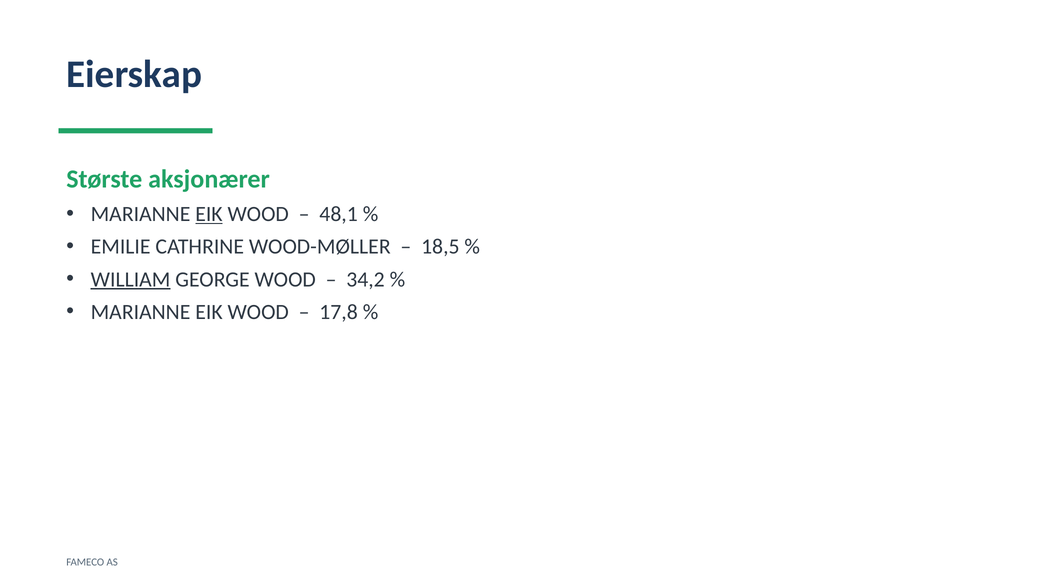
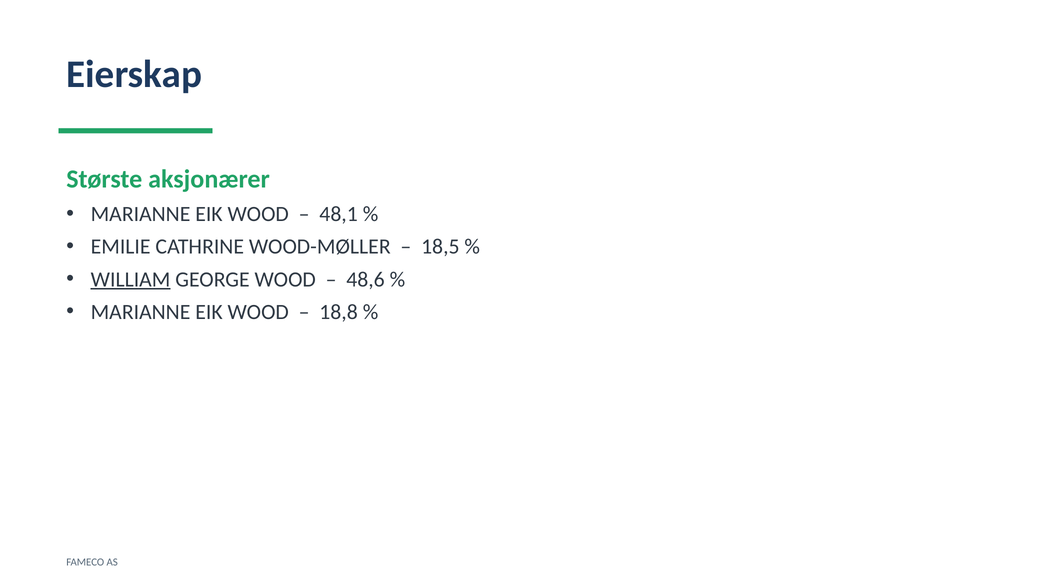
EIK at (209, 214) underline: present -> none
34,2: 34,2 -> 48,6
17,8: 17,8 -> 18,8
